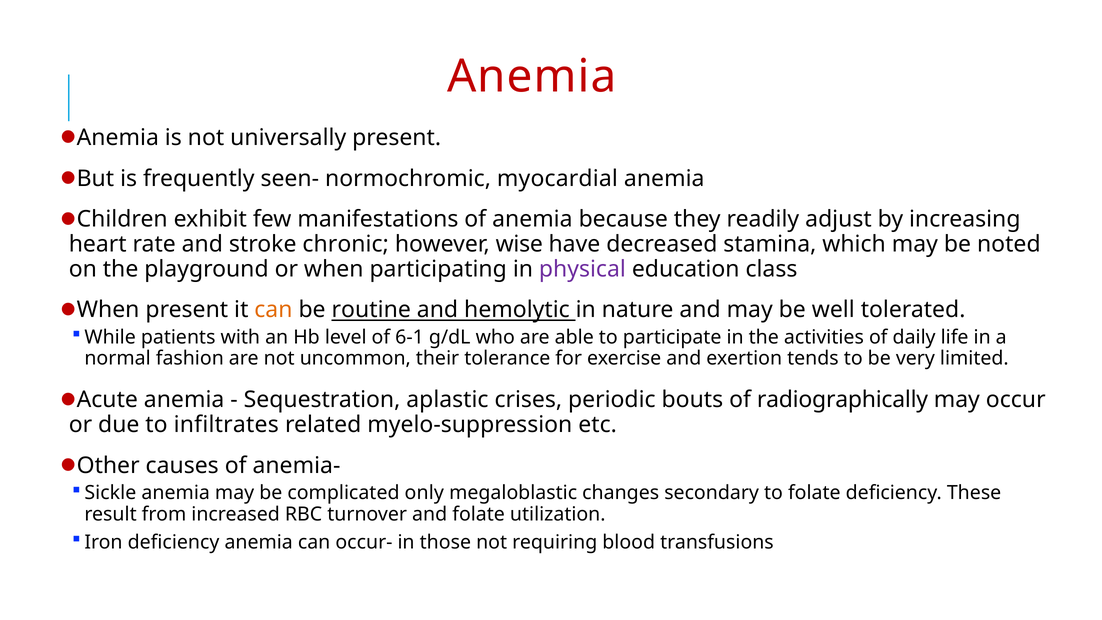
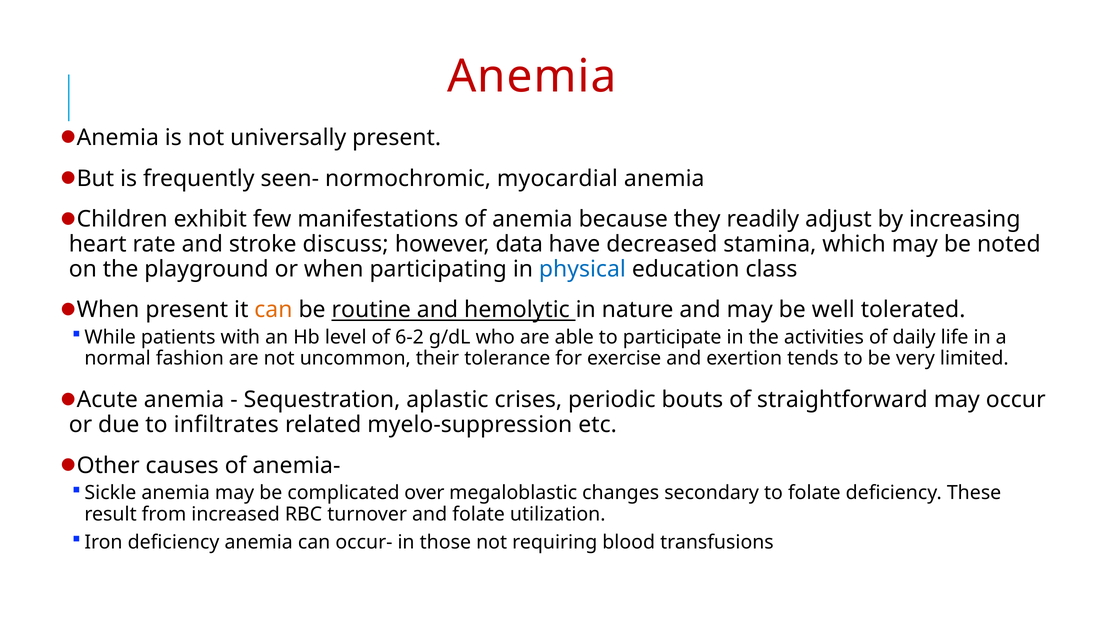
chronic: chronic -> discuss
wise: wise -> data
physical colour: purple -> blue
6-1: 6-1 -> 6-2
radiographically: radiographically -> straightforward
only: only -> over
